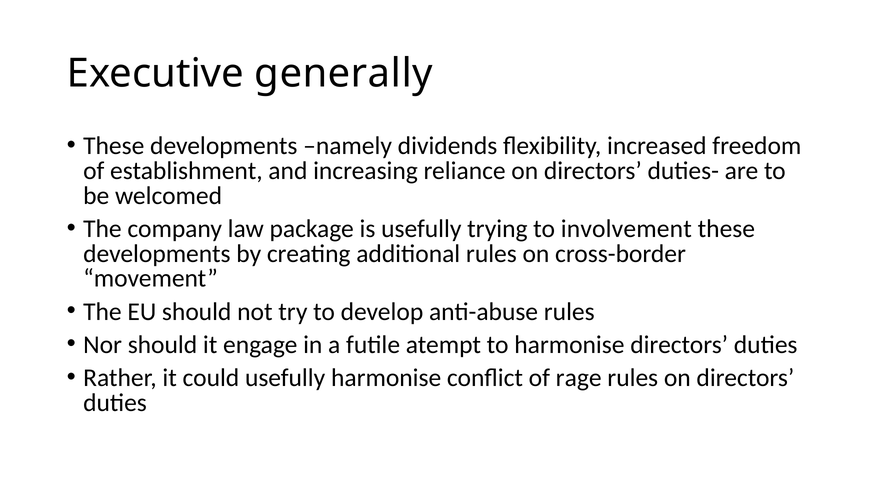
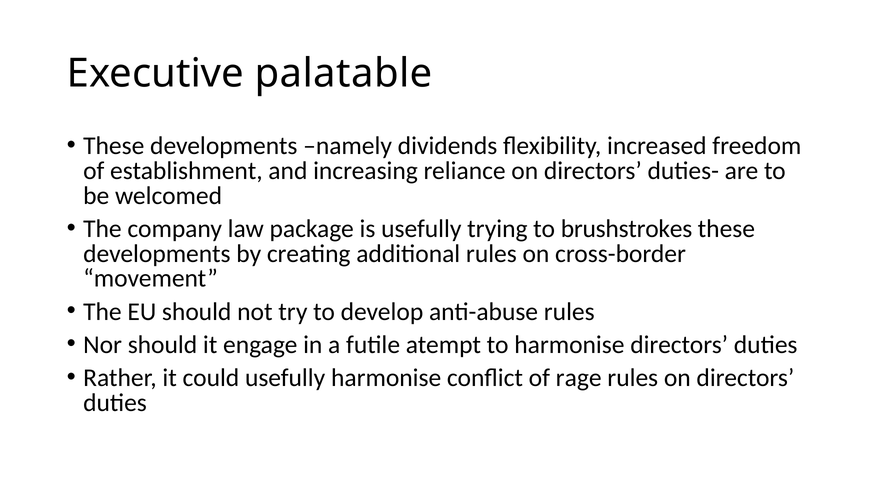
generally: generally -> palatable
involvement: involvement -> brushstrokes
